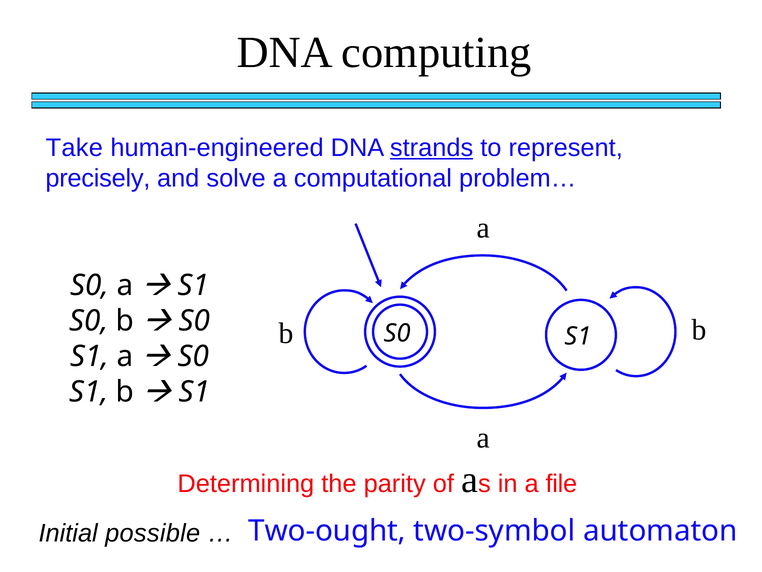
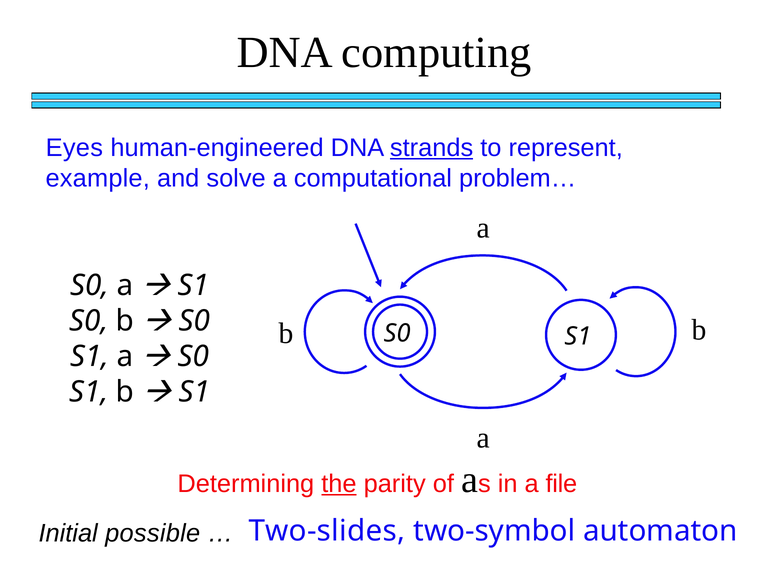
Take: Take -> Eyes
precisely: precisely -> example
the underline: none -> present
Two-ought: Two-ought -> Two-slides
